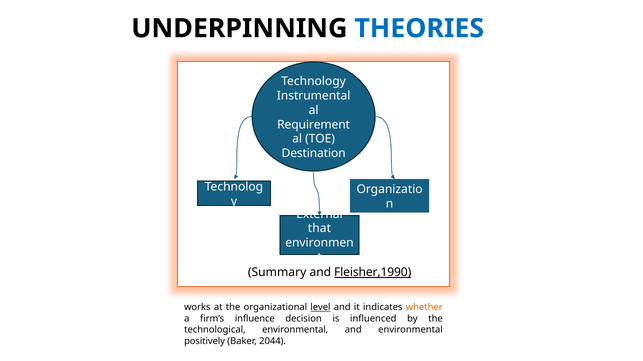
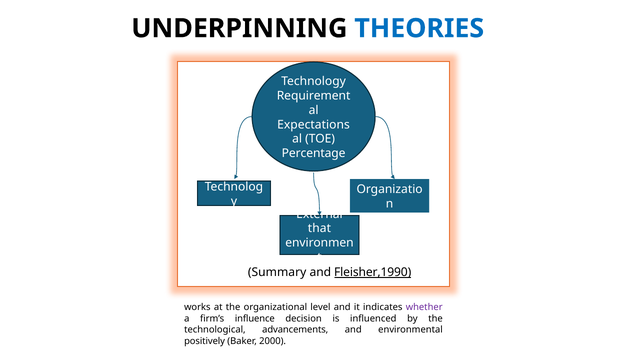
Instrumental: Instrumental -> Requirement
Requirement: Requirement -> Expectations
Destination: Destination -> Percentage
level underline: present -> none
whether colour: orange -> purple
technological environmental: environmental -> advancements
2044: 2044 -> 2000
